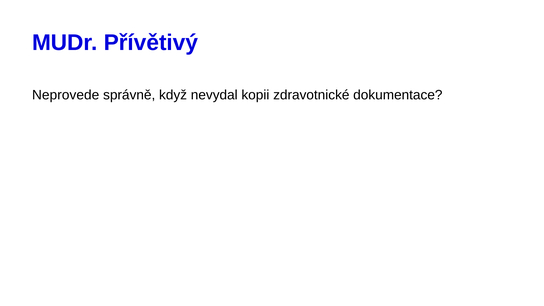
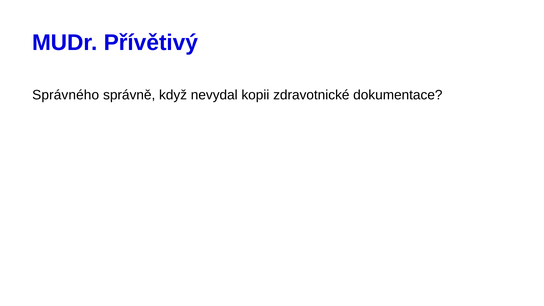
Neprovede: Neprovede -> Správného
